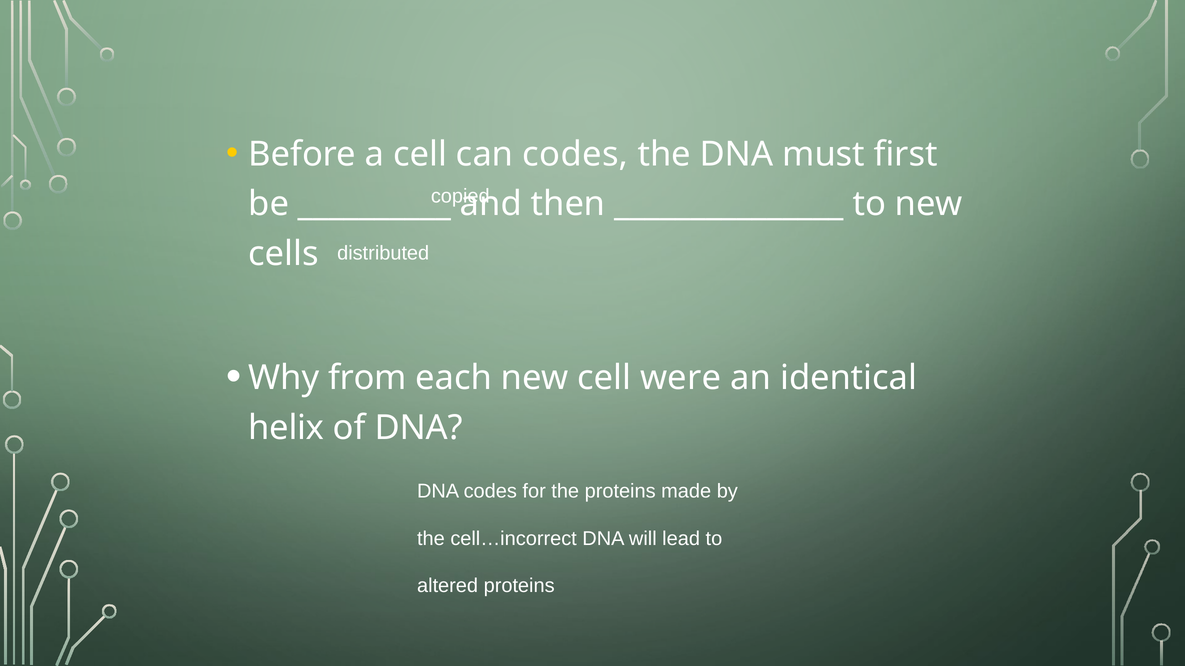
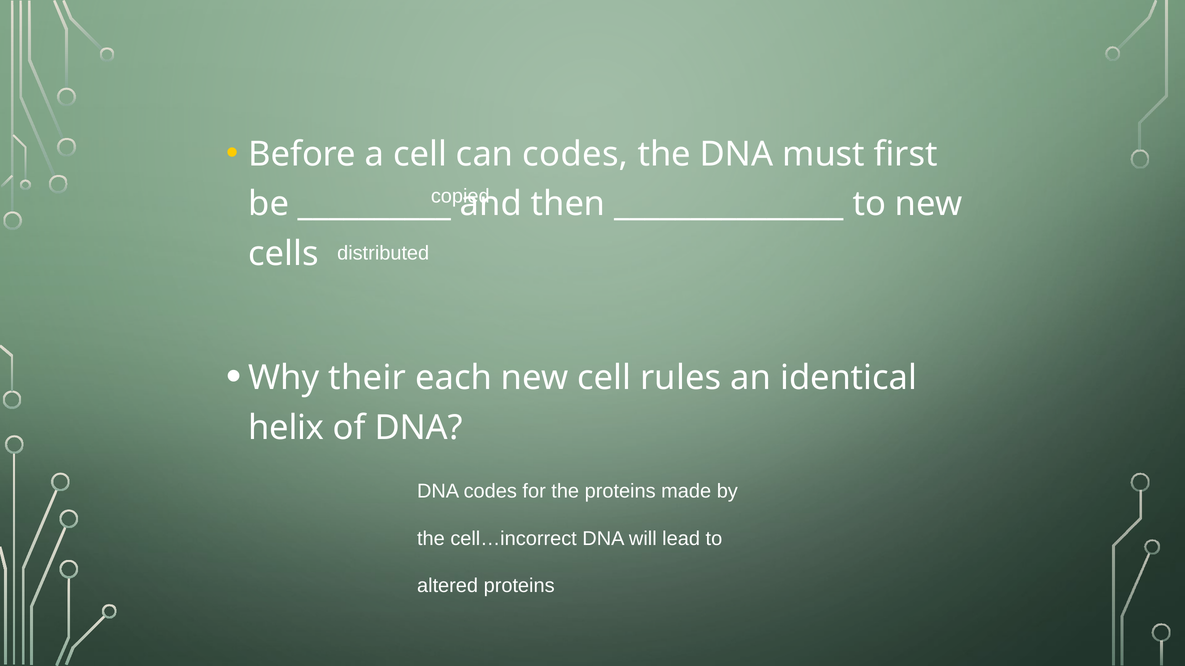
from: from -> their
were: were -> rules
